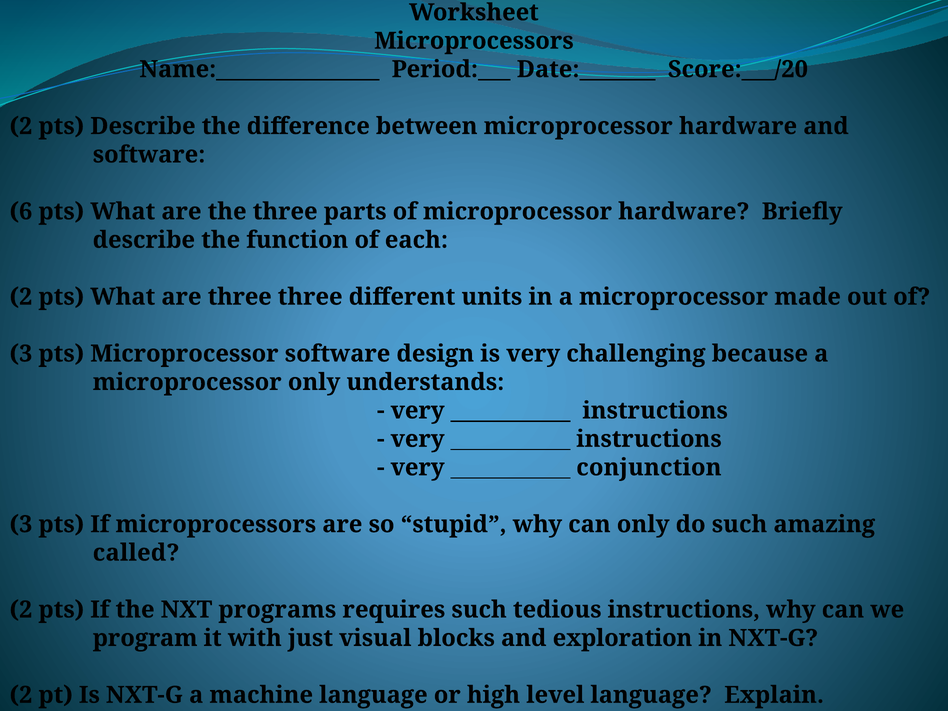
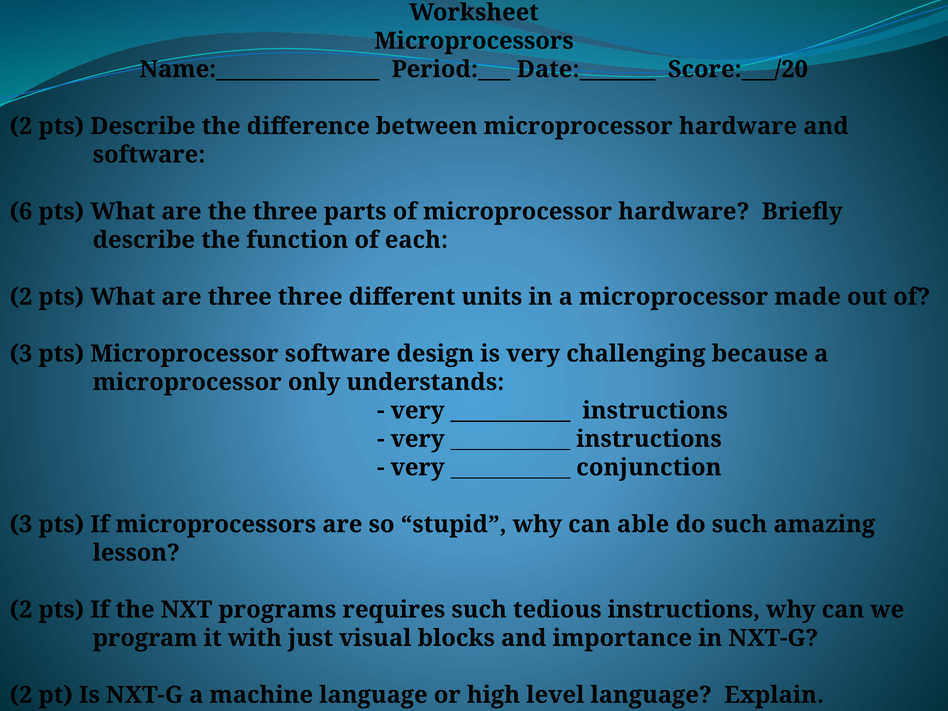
can only: only -> able
called: called -> lesson
exploration: exploration -> importance
